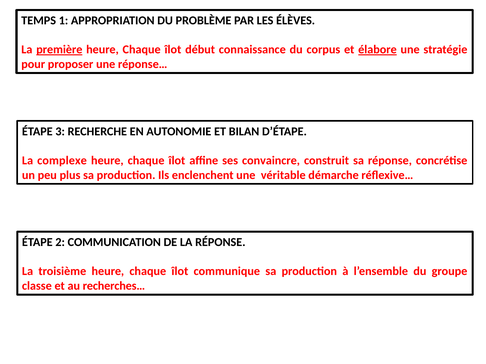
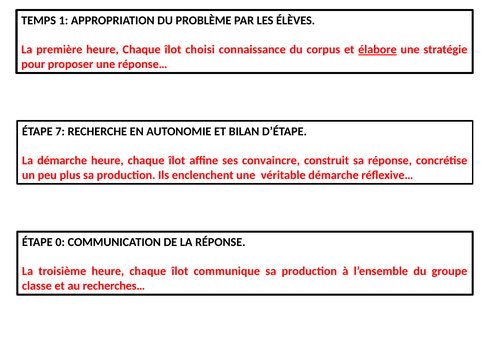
première underline: present -> none
début: début -> choisi
3: 3 -> 7
La complexe: complexe -> démarche
2: 2 -> 0
